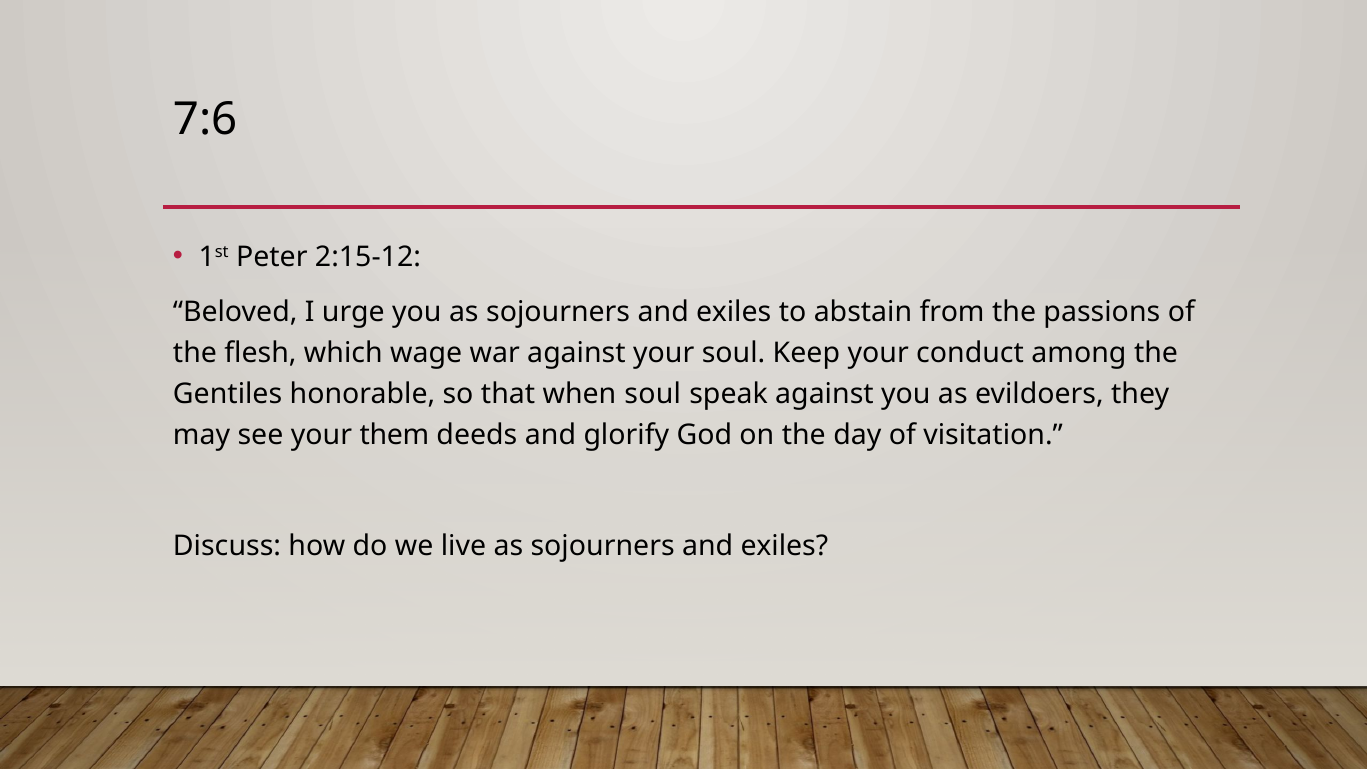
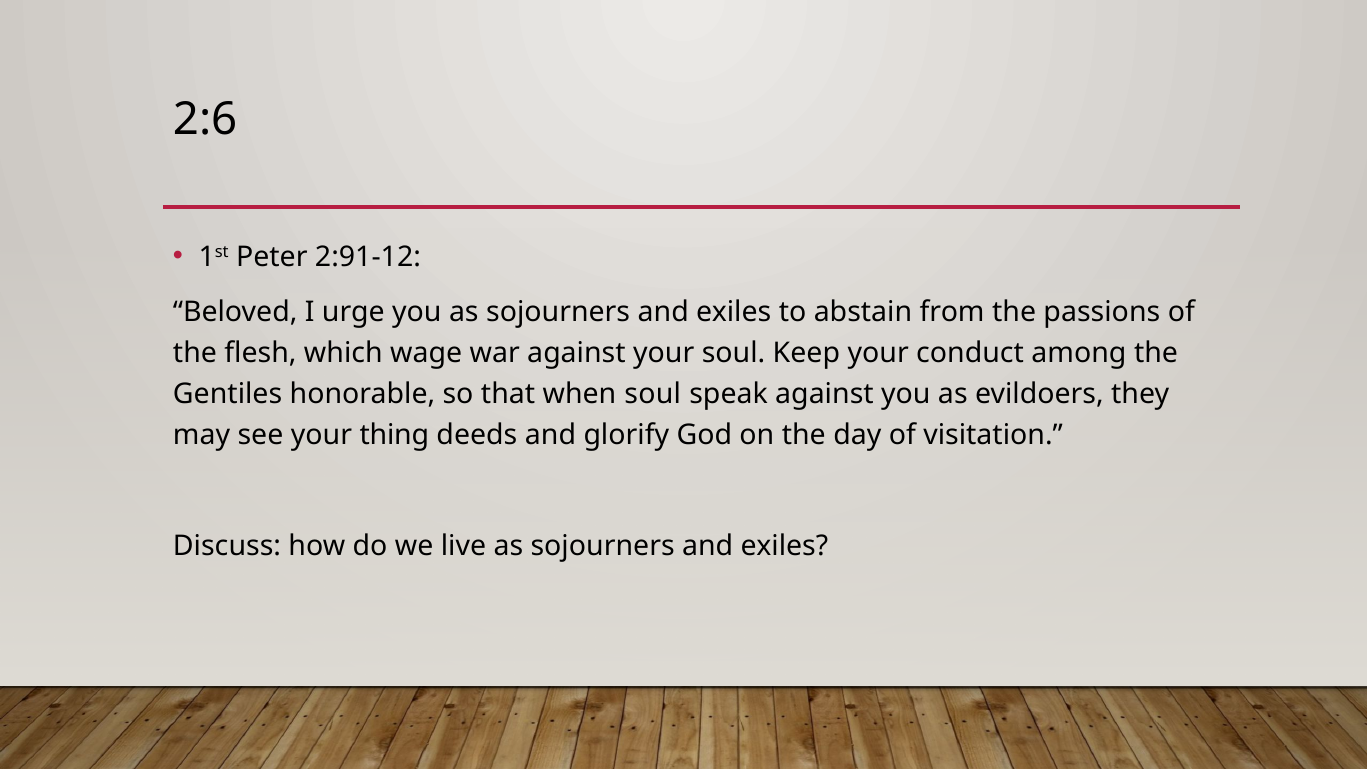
7:6: 7:6 -> 2:6
2:15-12: 2:15-12 -> 2:91-12
them: them -> thing
